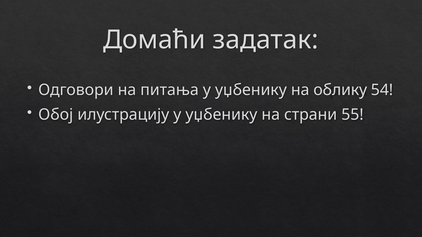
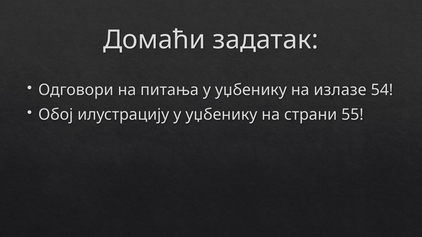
облику: облику -> излазе
